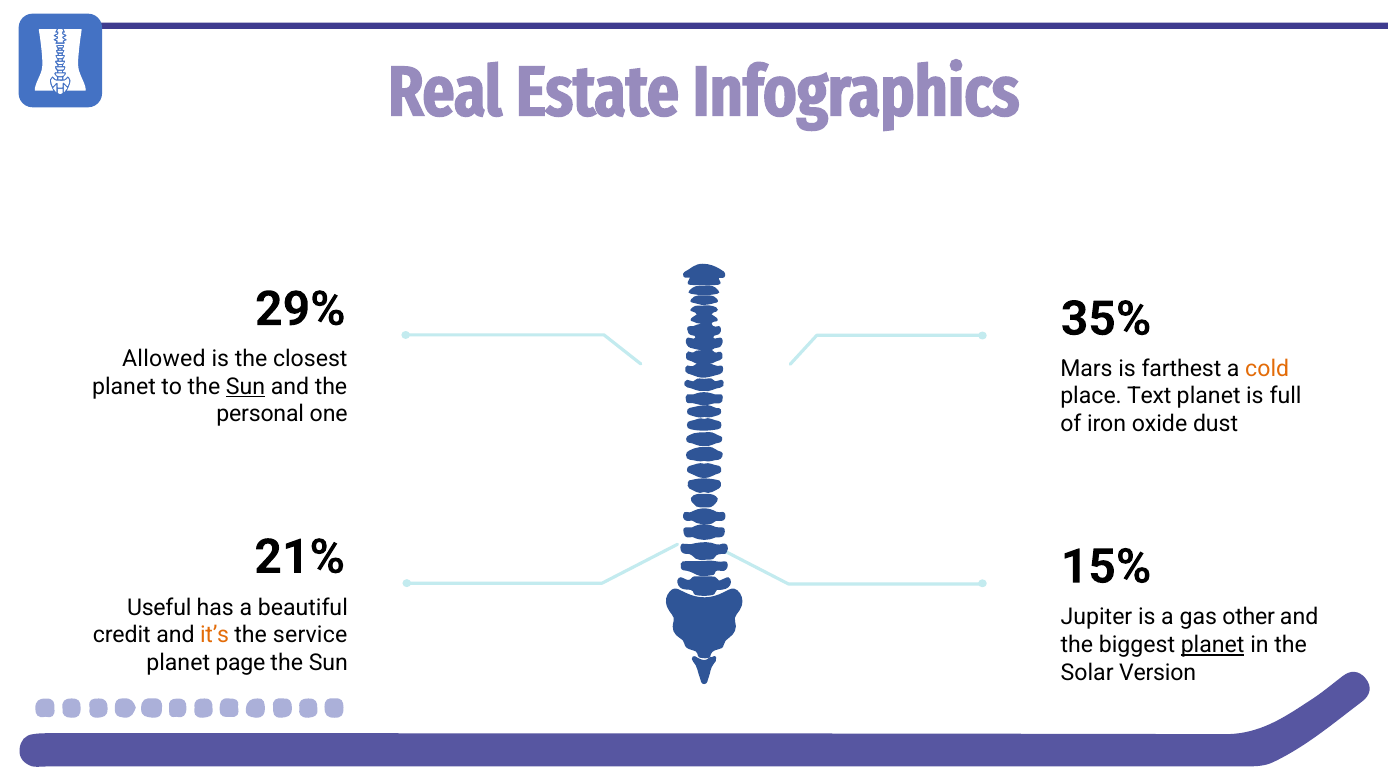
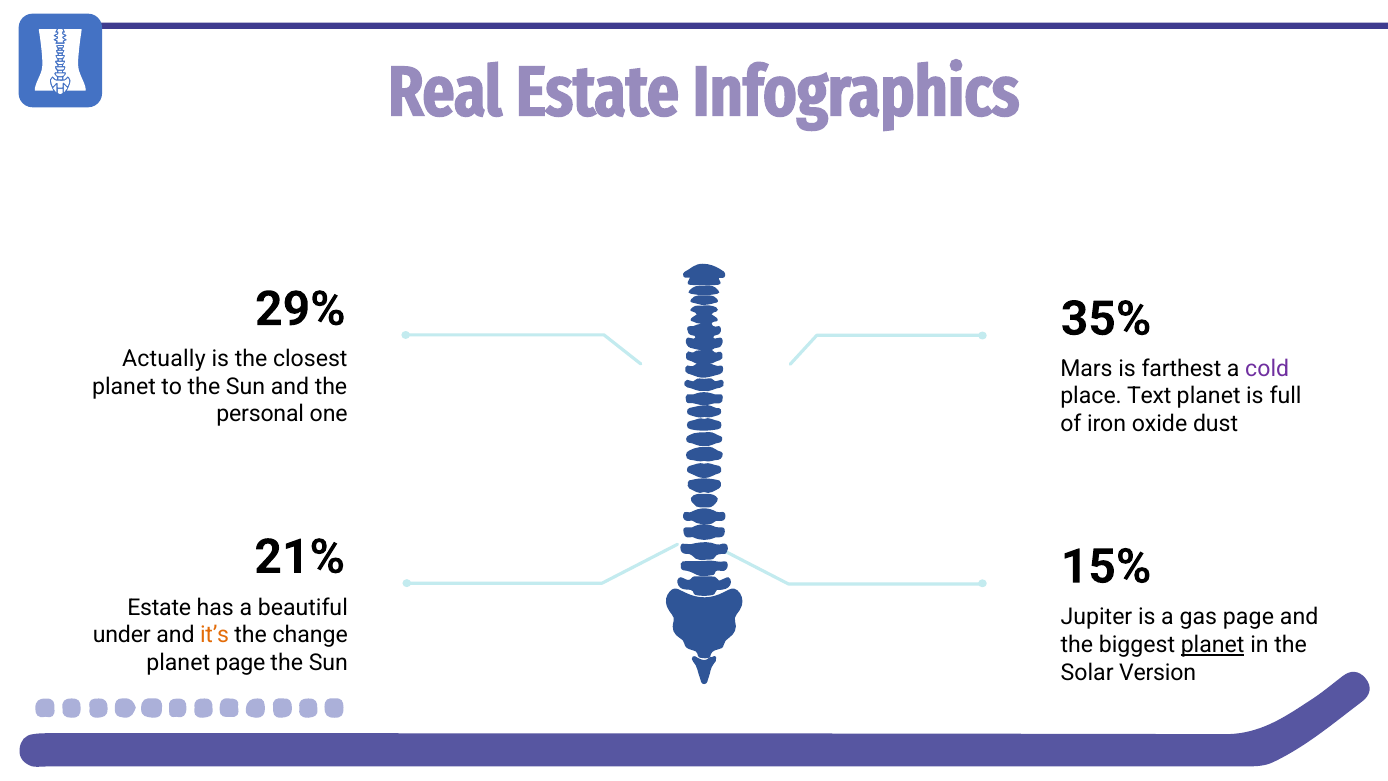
Allowed: Allowed -> Actually
cold colour: orange -> purple
Sun at (245, 386) underline: present -> none
Useful at (159, 607): Useful -> Estate
gas other: other -> page
credit: credit -> under
service: service -> change
